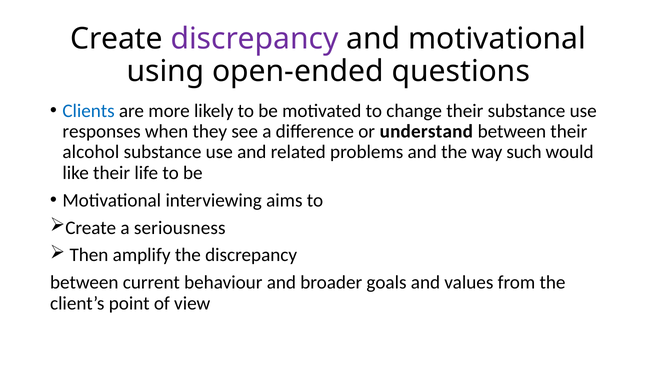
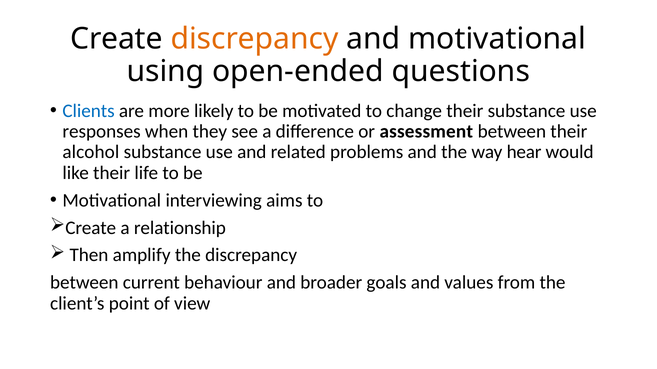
discrepancy at (255, 39) colour: purple -> orange
understand: understand -> assessment
such: such -> hear
seriousness: seriousness -> relationship
